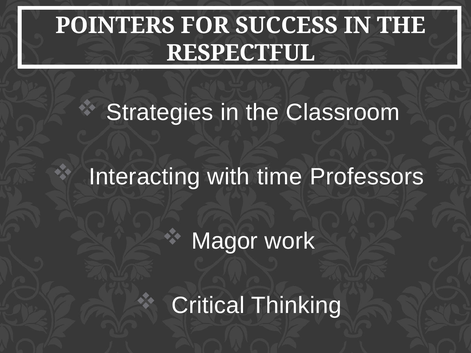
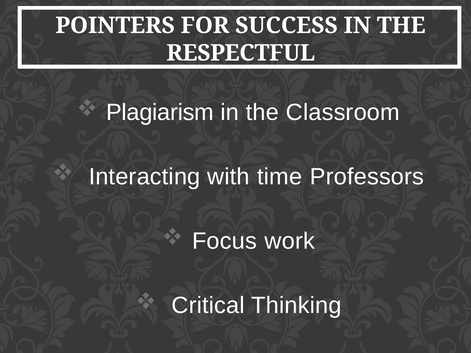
Strategies: Strategies -> Plagiarism
Magor: Magor -> Focus
